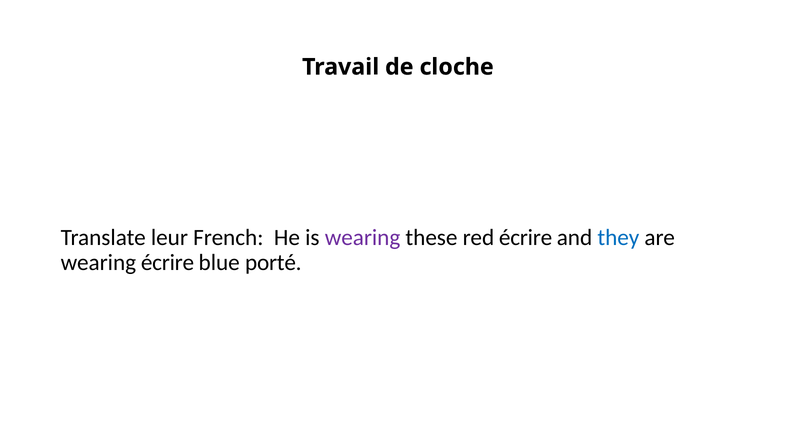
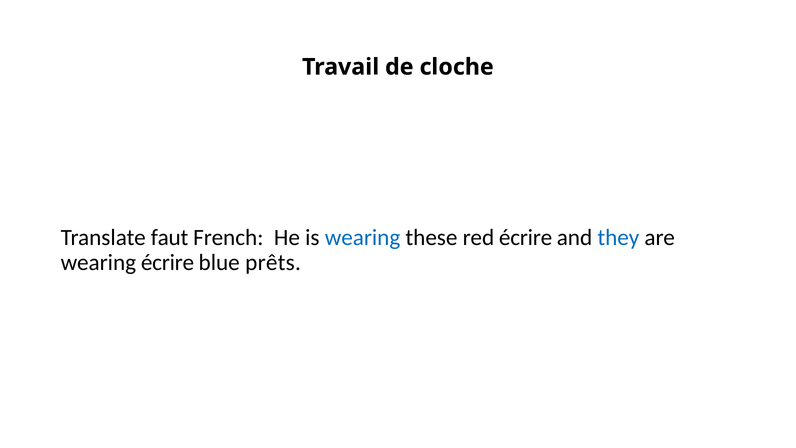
leur: leur -> faut
wearing at (363, 238) colour: purple -> blue
porté: porté -> prêts
